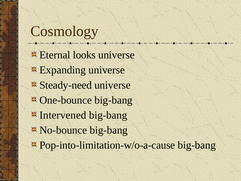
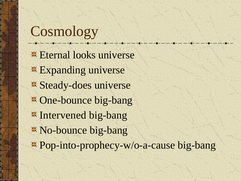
Steady-need: Steady-need -> Steady-does
Pop-into-limitation-w/o-a-cause: Pop-into-limitation-w/o-a-cause -> Pop-into-prophecy-w/o-a-cause
